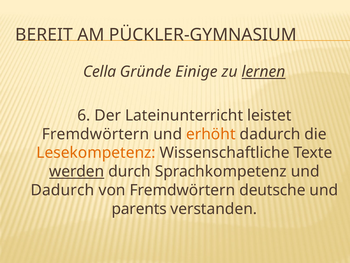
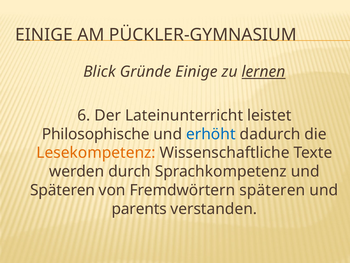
BEREIT at (44, 35): BEREIT -> EINIGE
Cella: Cella -> Blick
Fremdwörtern at (96, 134): Fremdwörtern -> Philosophische
erhöht colour: orange -> blue
werden underline: present -> none
Dadurch at (62, 190): Dadurch -> Späteren
Fremdwörtern deutsche: deutsche -> späteren
